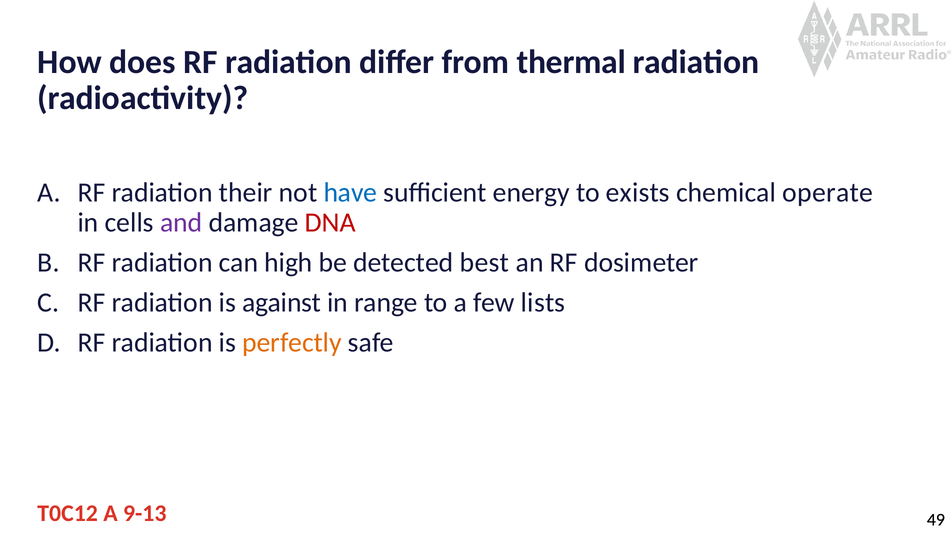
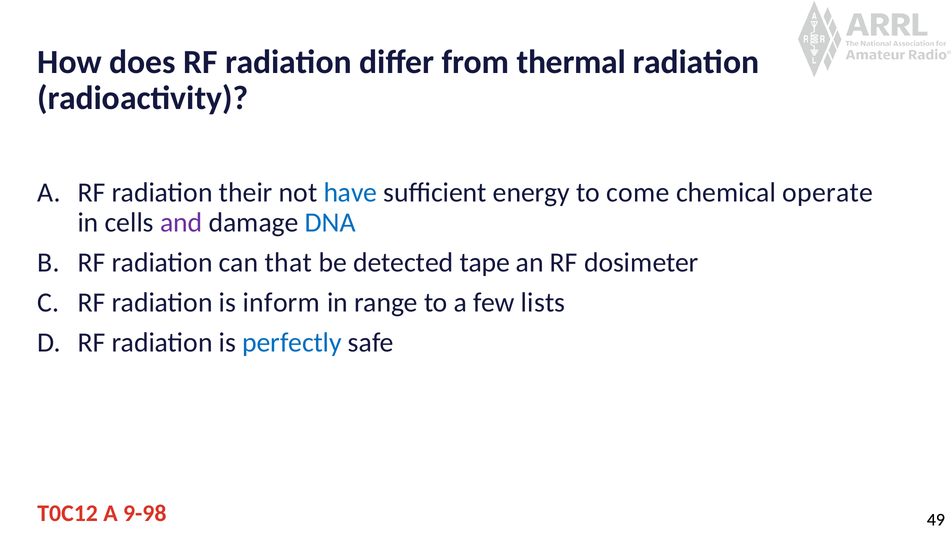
exists: exists -> come
DNA colour: red -> blue
high: high -> that
best: best -> tape
against: against -> inform
perfectly colour: orange -> blue
9-13: 9-13 -> 9-98
